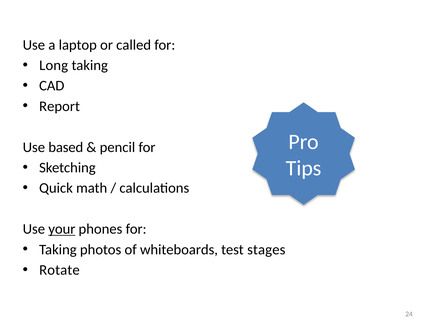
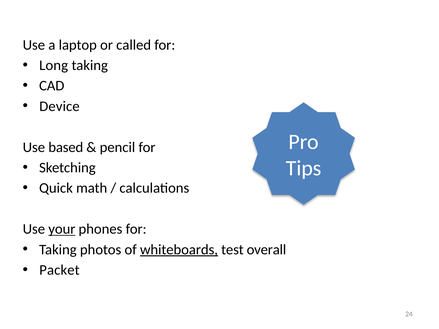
Report: Report -> Device
whiteboards underline: none -> present
stages: stages -> overall
Rotate: Rotate -> Packet
